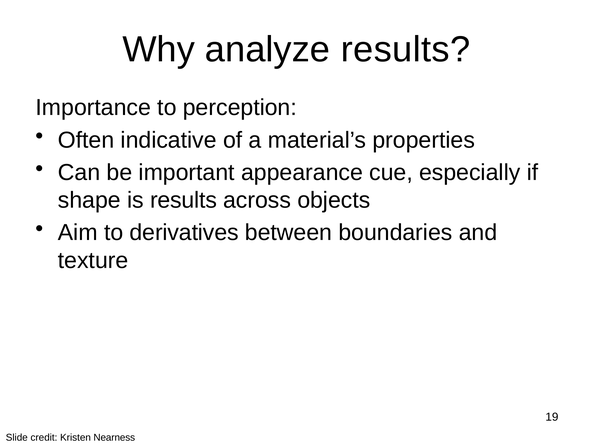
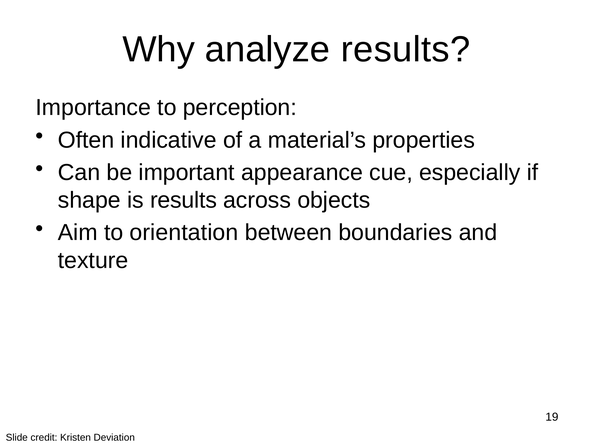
derivatives: derivatives -> orientation
Nearness: Nearness -> Deviation
